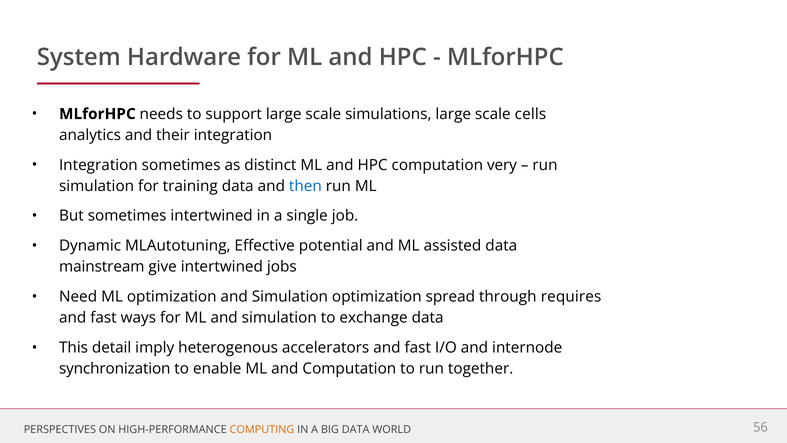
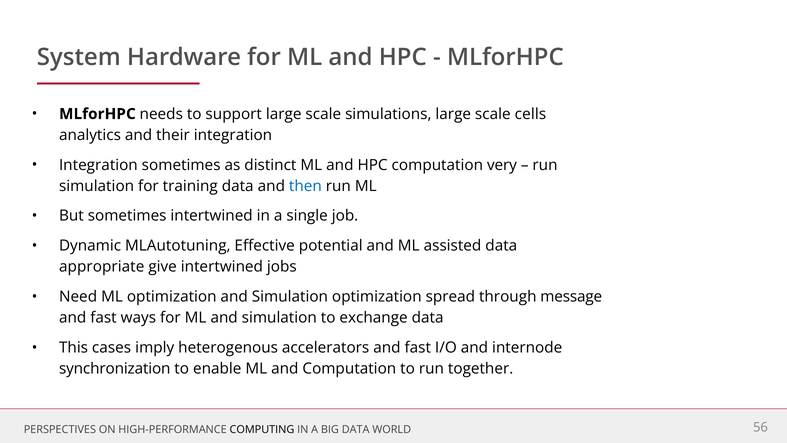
mainstream: mainstream -> appropriate
requires: requires -> message
detail: detail -> cases
COMPUTING colour: orange -> black
